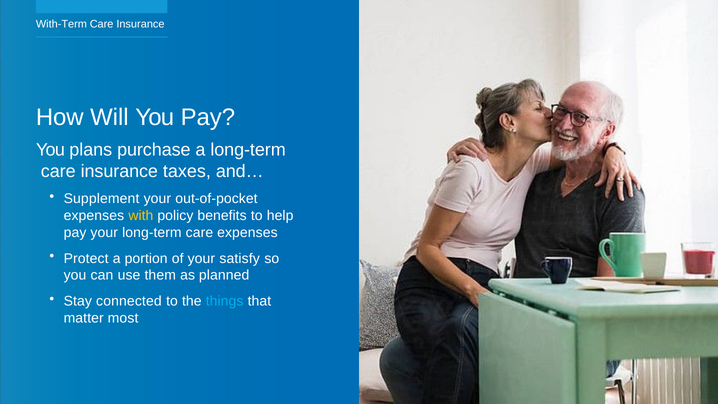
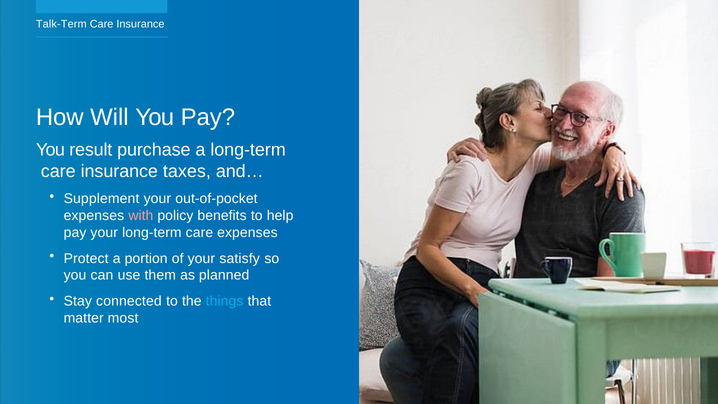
With-Term: With-Term -> Talk-Term
plans: plans -> result
with colour: yellow -> pink
